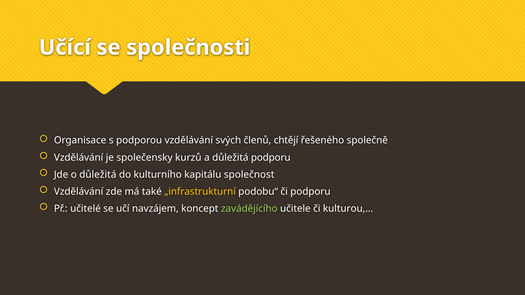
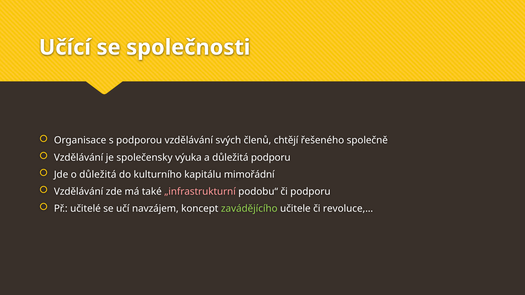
kurzů: kurzů -> výuka
společnost: společnost -> mimořádní
„infrastrukturní colour: yellow -> pink
kulturou,…: kulturou,… -> revoluce,…
